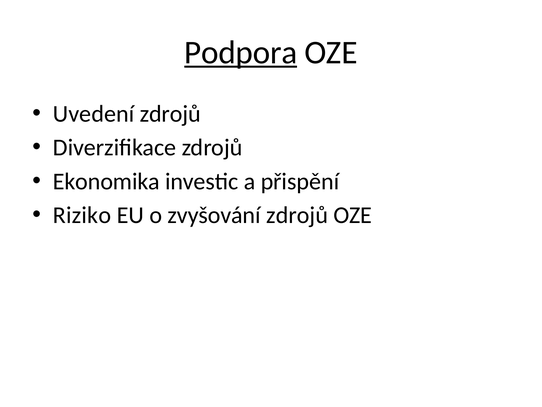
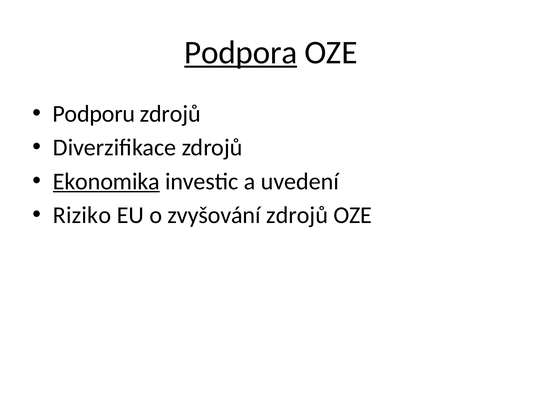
Uvedení: Uvedení -> Podporu
Ekonomika underline: none -> present
přispění: přispění -> uvedení
